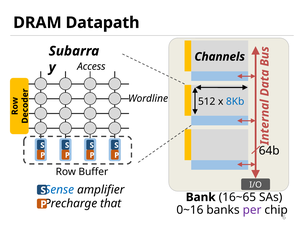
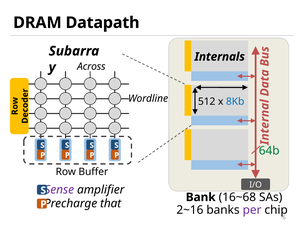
Channels: Channels -> Internals
Access: Access -> Across
64b colour: black -> green
Sense colour: blue -> purple
16~65: 16~65 -> 16~68
0~16: 0~16 -> 2~16
